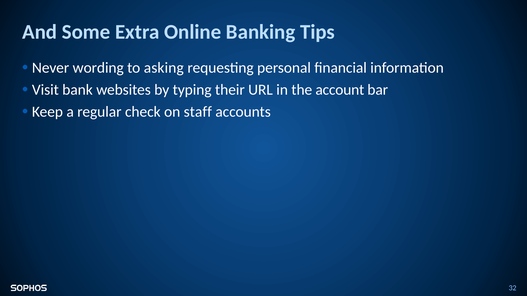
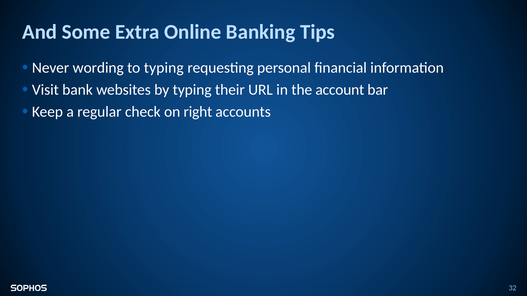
to asking: asking -> typing
staff: staff -> right
